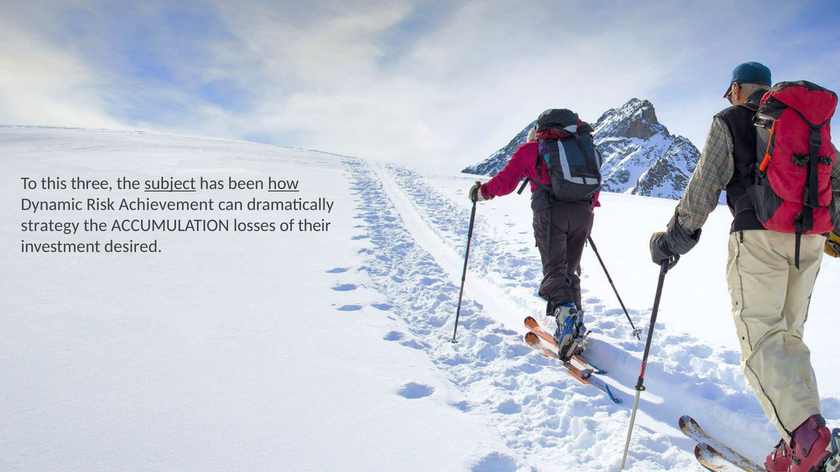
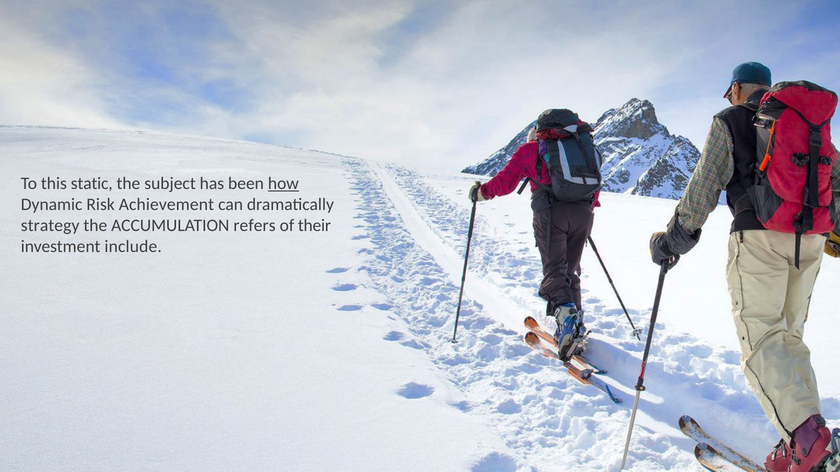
three: three -> static
subject underline: present -> none
losses: losses -> refers
desired: desired -> include
